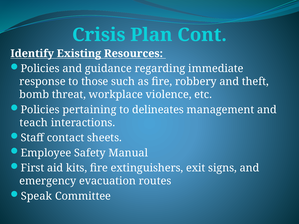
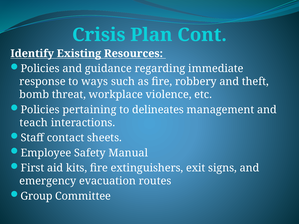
those: those -> ways
Speak: Speak -> Group
